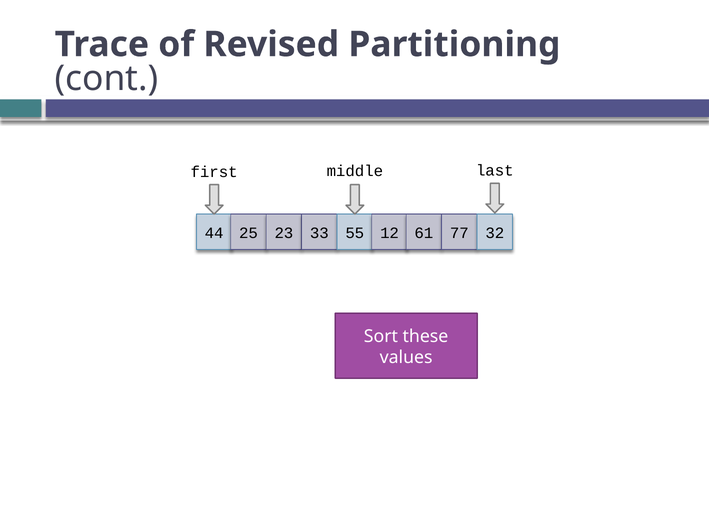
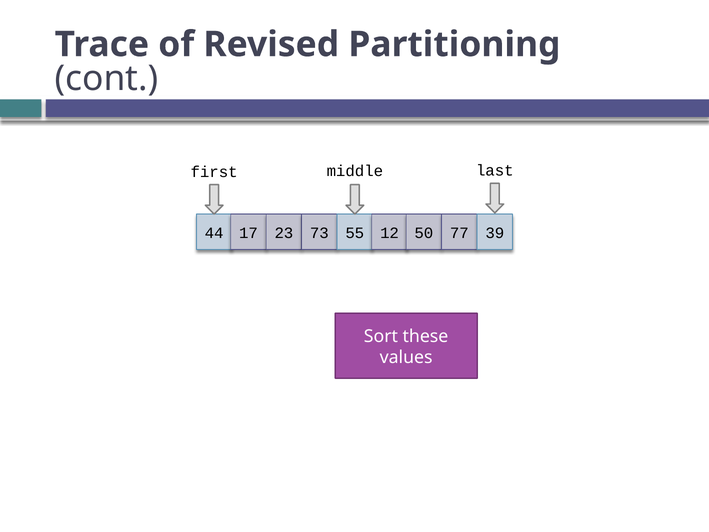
25: 25 -> 17
33: 33 -> 73
61: 61 -> 50
32: 32 -> 39
